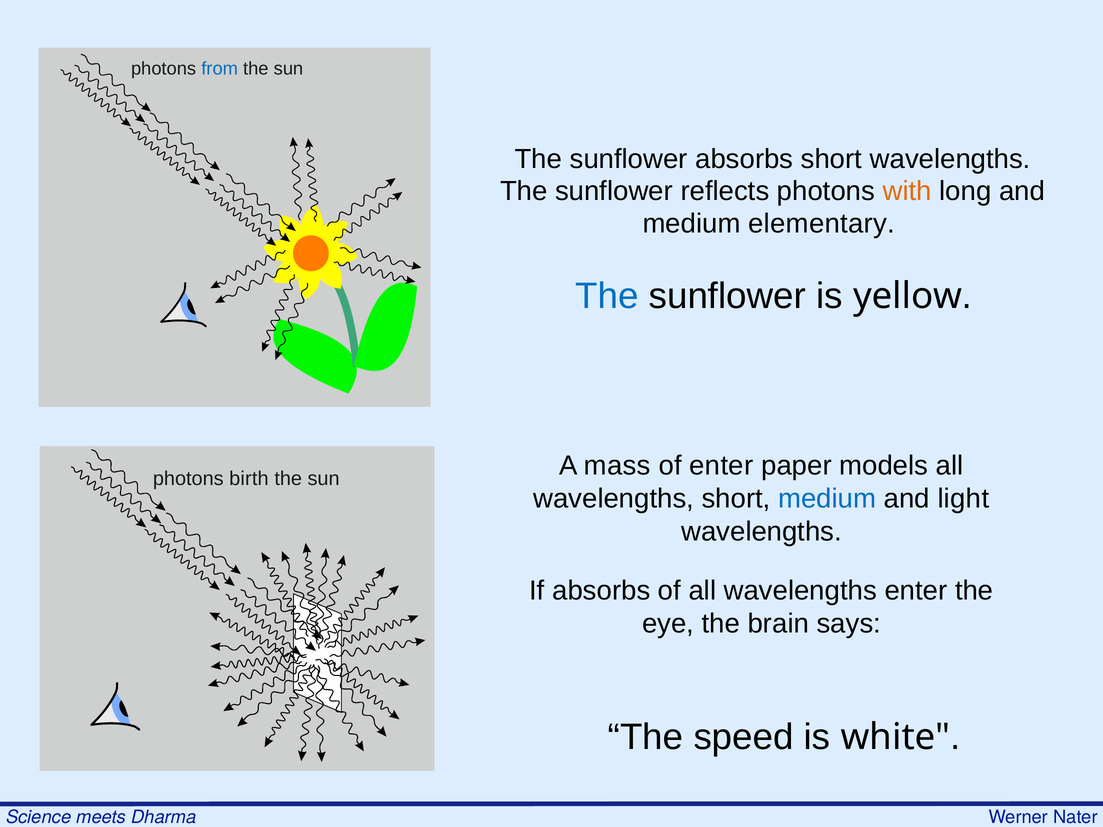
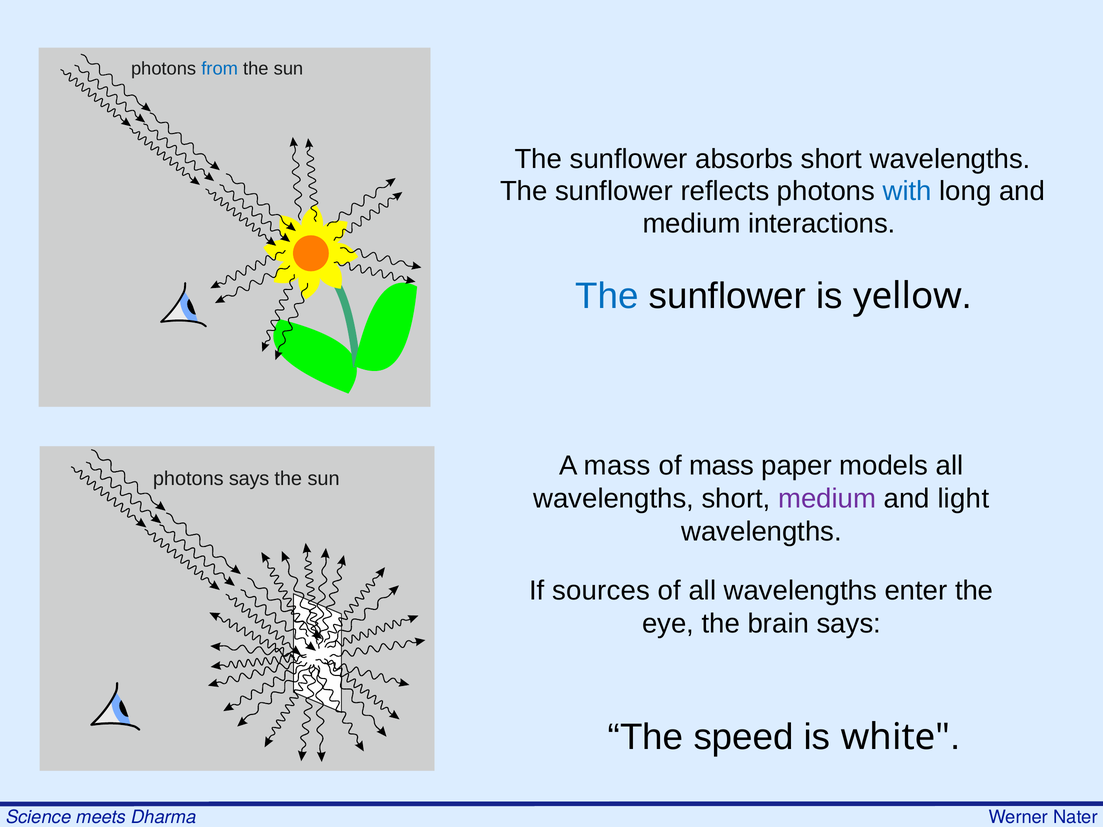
with colour: orange -> blue
elementary: elementary -> interactions
of enter: enter -> mass
photons birth: birth -> says
medium at (827, 499) colour: blue -> purple
If absorbs: absorbs -> sources
